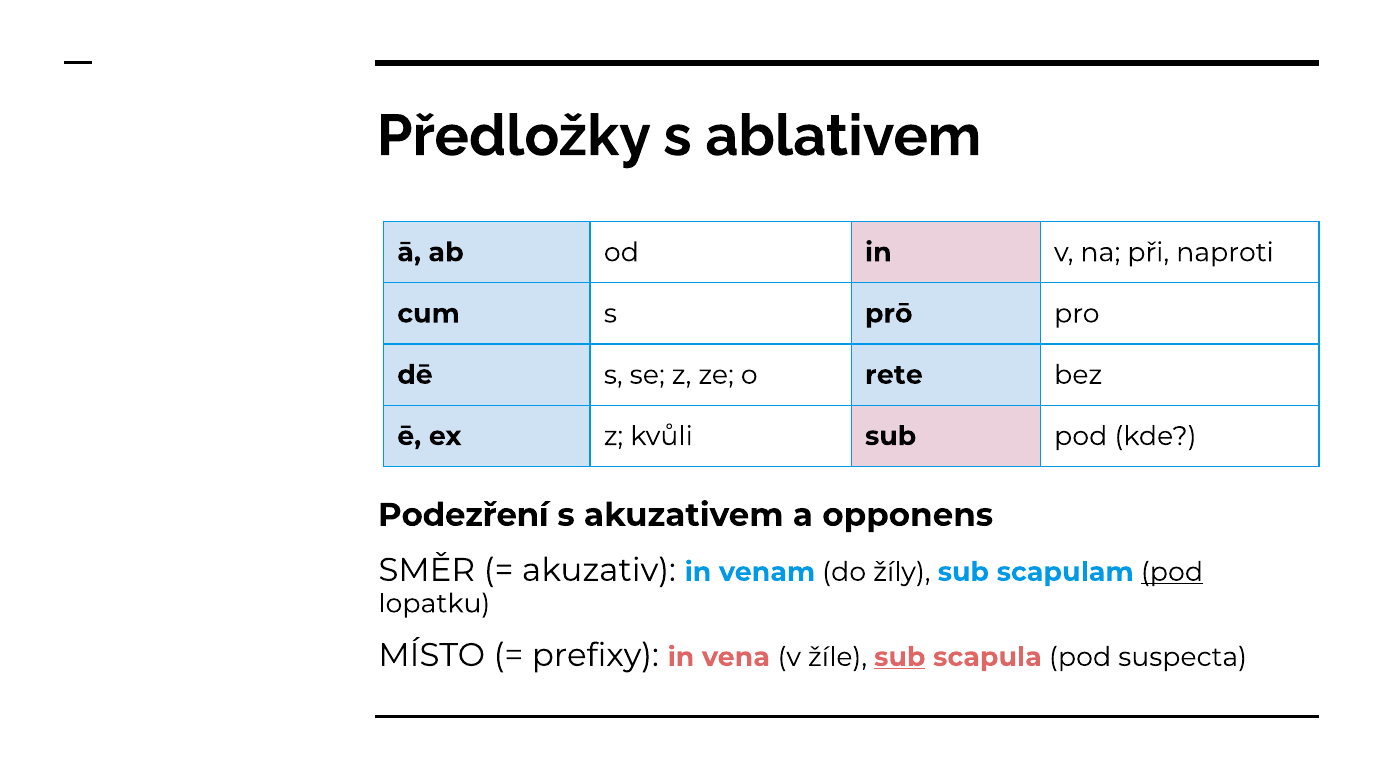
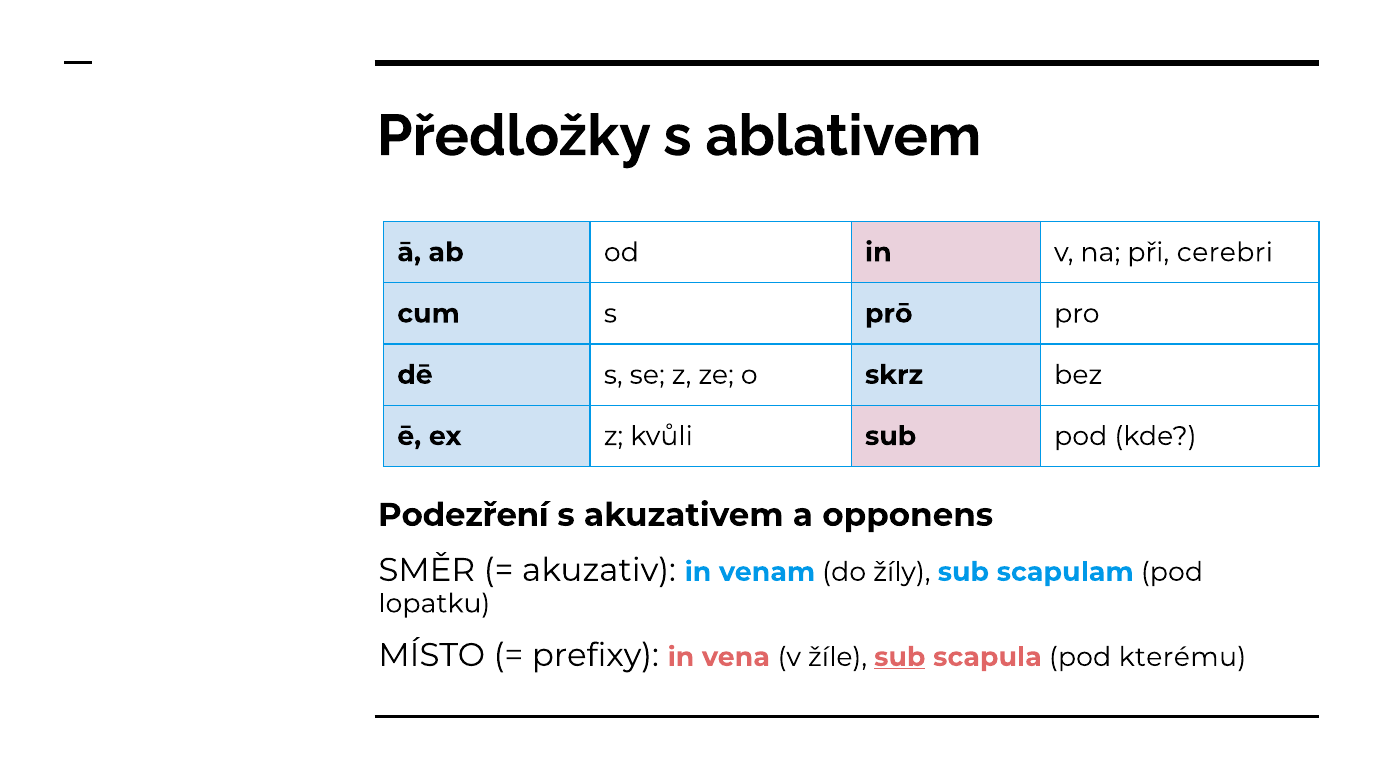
naproti: naproti -> cerebri
rete: rete -> skrz
pod at (1172, 572) underline: present -> none
suspecta: suspecta -> kterému
